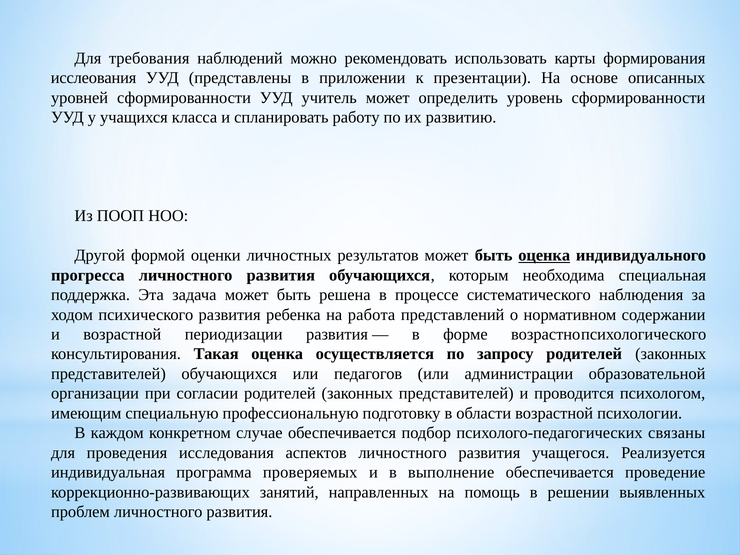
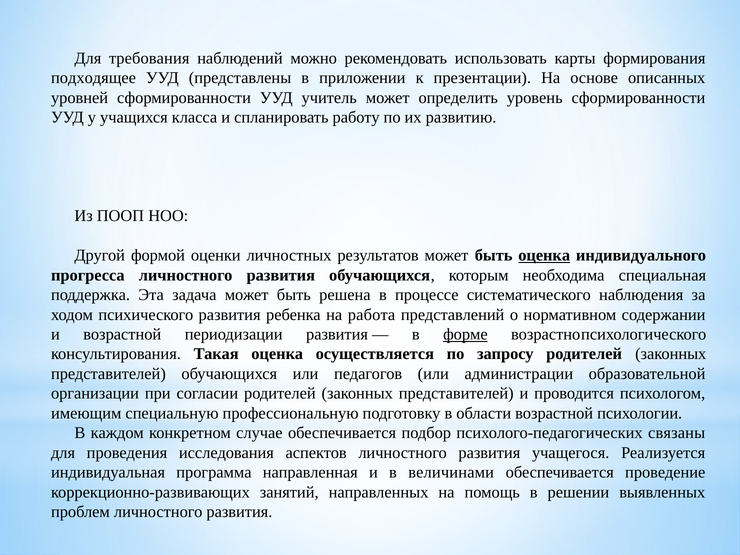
исслеования: исслеования -> подходящее
форме underline: none -> present
проверяемых: проверяемых -> направленная
выполнение: выполнение -> величинами
